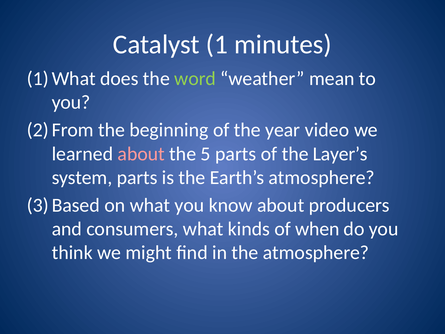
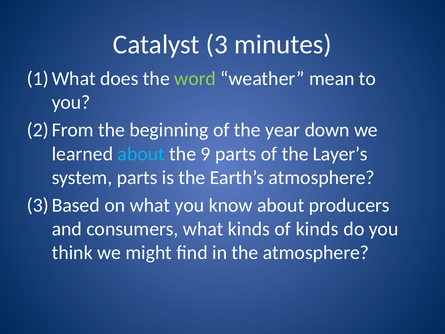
1: 1 -> 3
video: video -> down
about at (141, 154) colour: pink -> light blue
5: 5 -> 9
of when: when -> kinds
